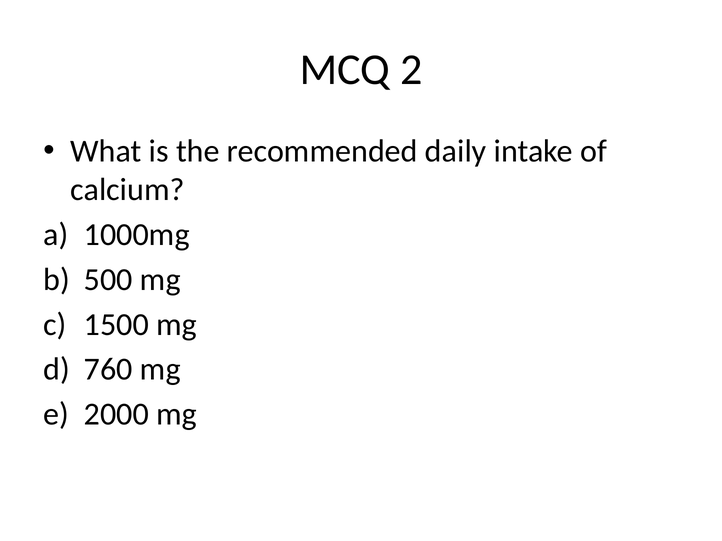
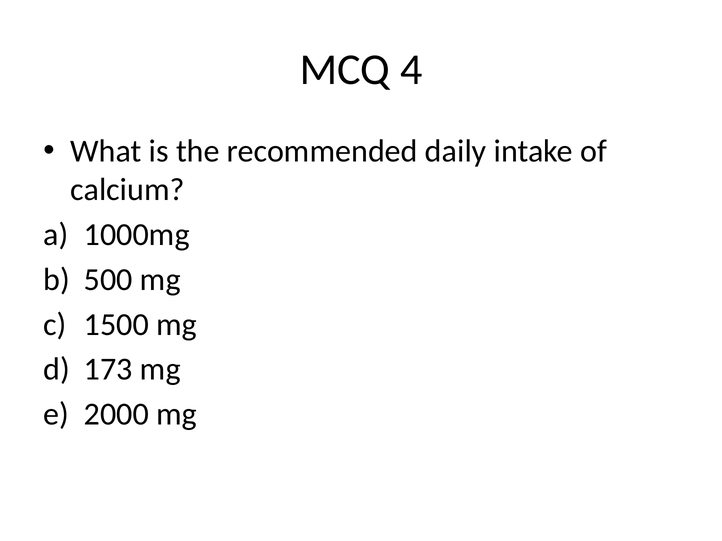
2: 2 -> 4
760: 760 -> 173
